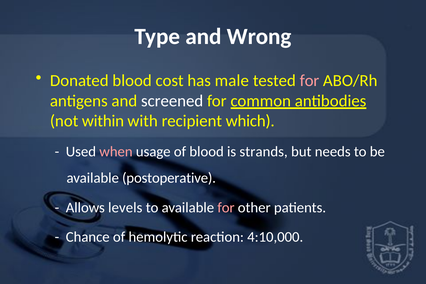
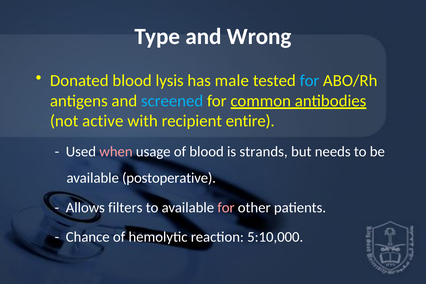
cost: cost -> lysis
for at (309, 81) colour: pink -> light blue
screened colour: white -> light blue
within: within -> active
which: which -> entire
levels: levels -> filters
4:10,000: 4:10,000 -> 5:10,000
